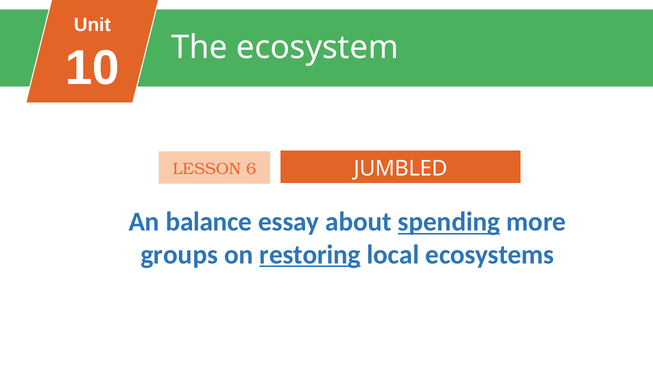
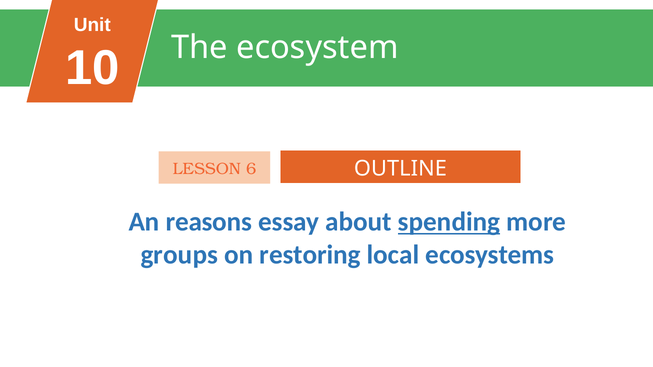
JUMBLED: JUMBLED -> OUTLINE
balance: balance -> reasons
restoring underline: present -> none
